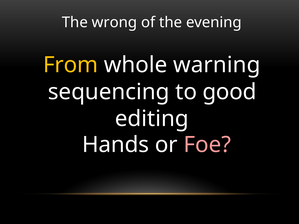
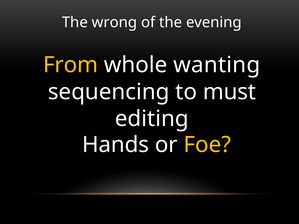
warning: warning -> wanting
good: good -> must
Foe colour: pink -> yellow
